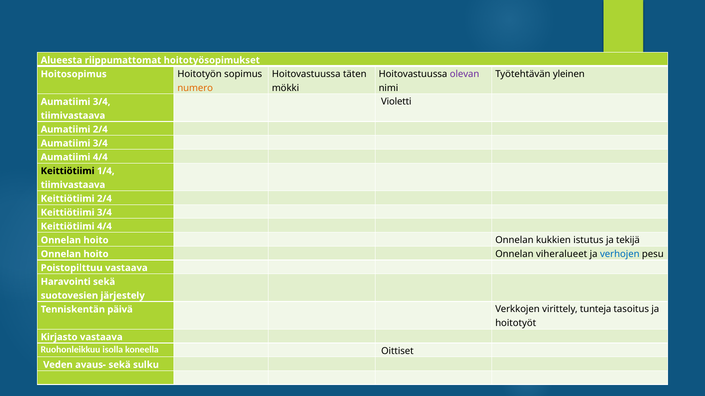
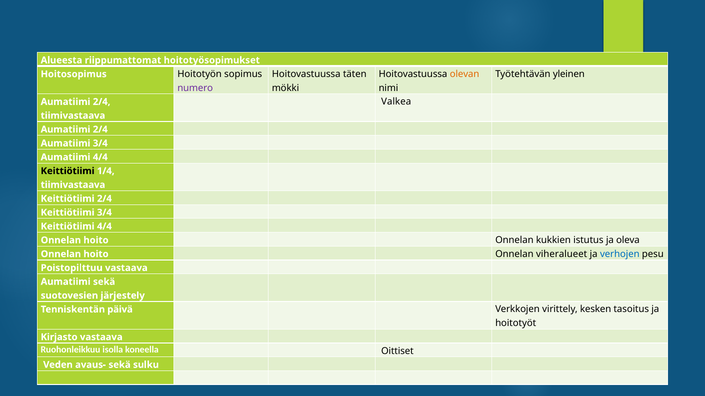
olevan colour: purple -> orange
numero colour: orange -> purple
Violetti: Violetti -> Valkea
3/4 at (102, 102): 3/4 -> 2/4
tekijä: tekijä -> oleva
Haravointi at (66, 282): Haravointi -> Aumatiimi
tunteja: tunteja -> kesken
